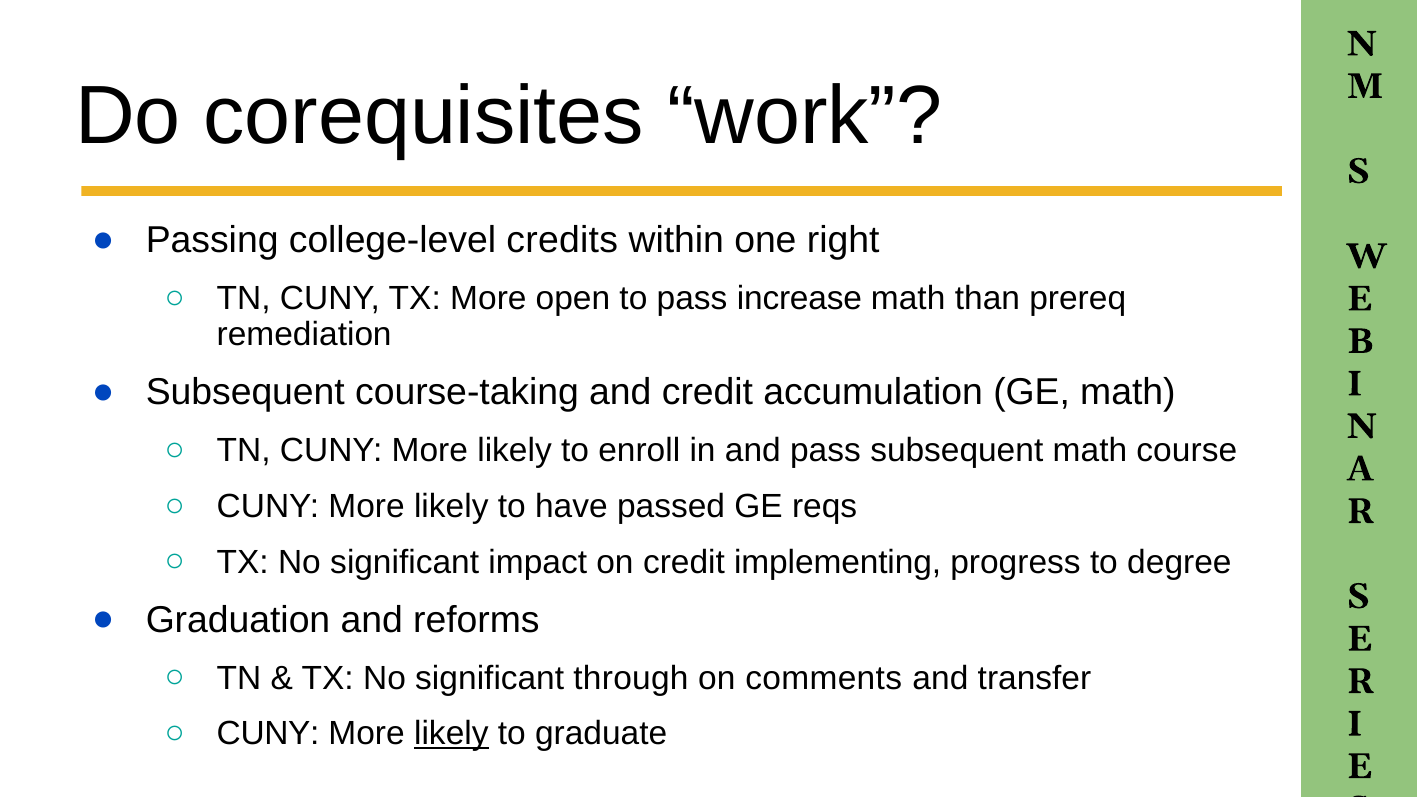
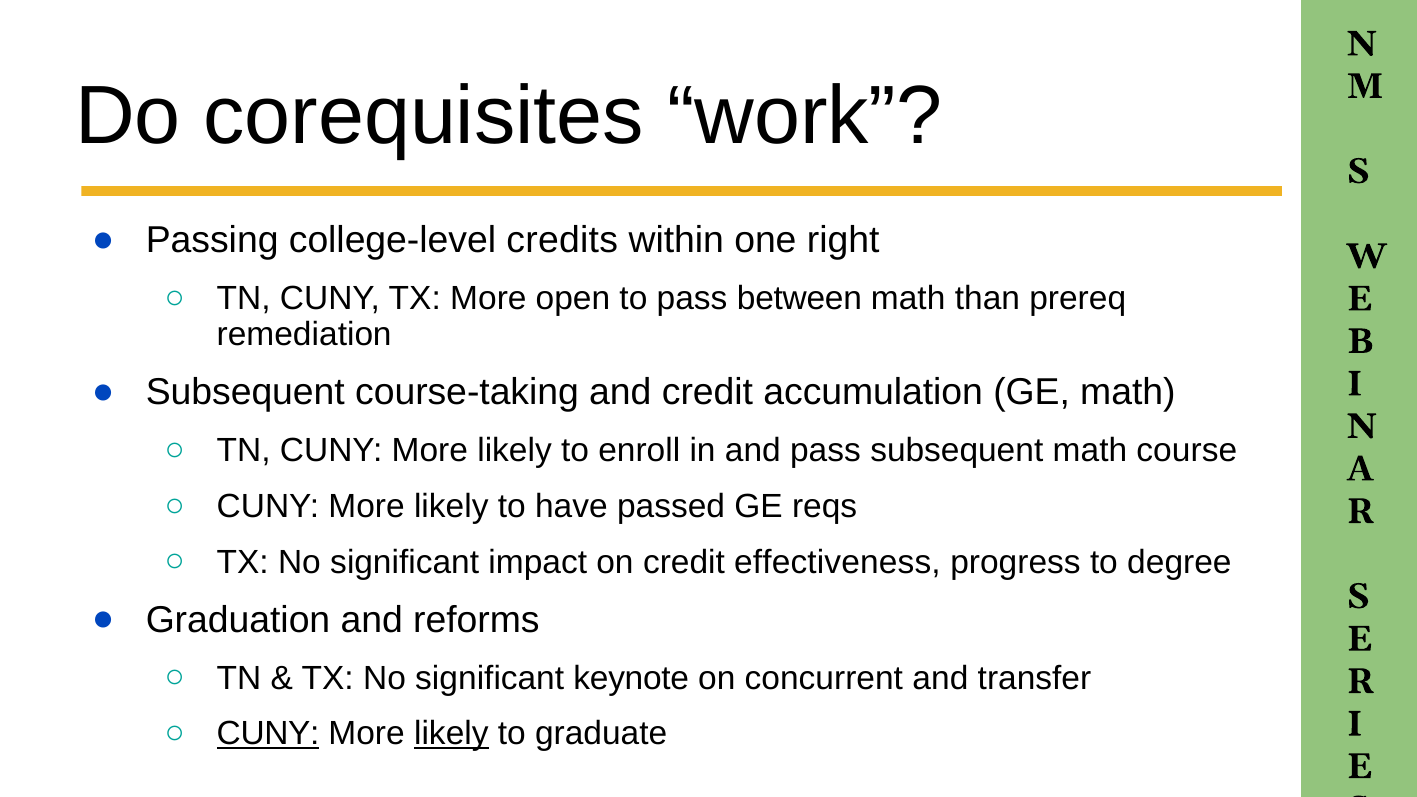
increase: increase -> between
implementing: implementing -> effectiveness
through: through -> keynote
comments: comments -> concurrent
CUNY at (268, 734) underline: none -> present
